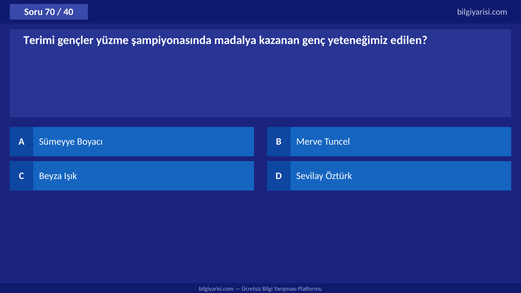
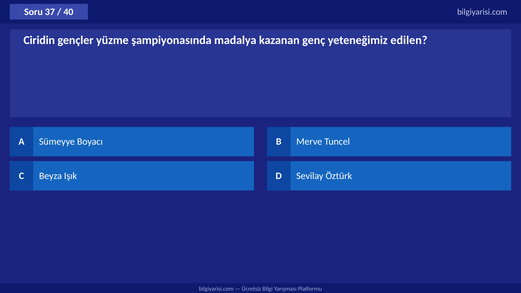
70: 70 -> 37
Terimi: Terimi -> Ciridin
